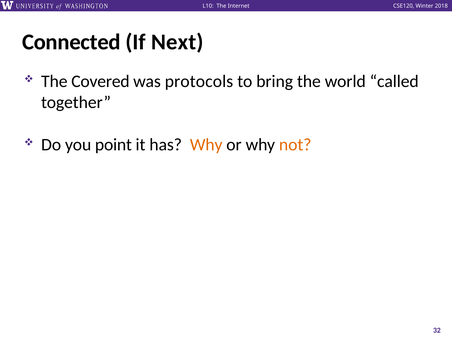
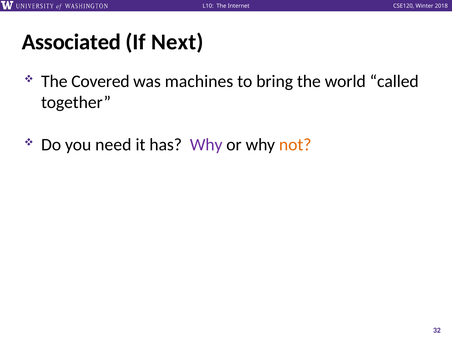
Connected: Connected -> Associated
protocols: protocols -> machines
point: point -> need
Why at (206, 145) colour: orange -> purple
